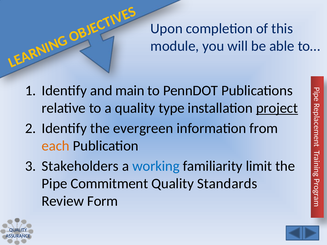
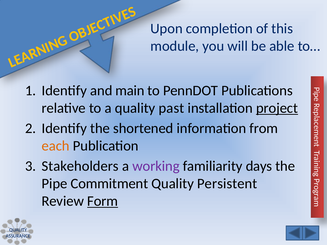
type: type -> past
evergreen: evergreen -> shortened
working colour: blue -> purple
limit: limit -> days
Standards: Standards -> Persistent
Form underline: none -> present
